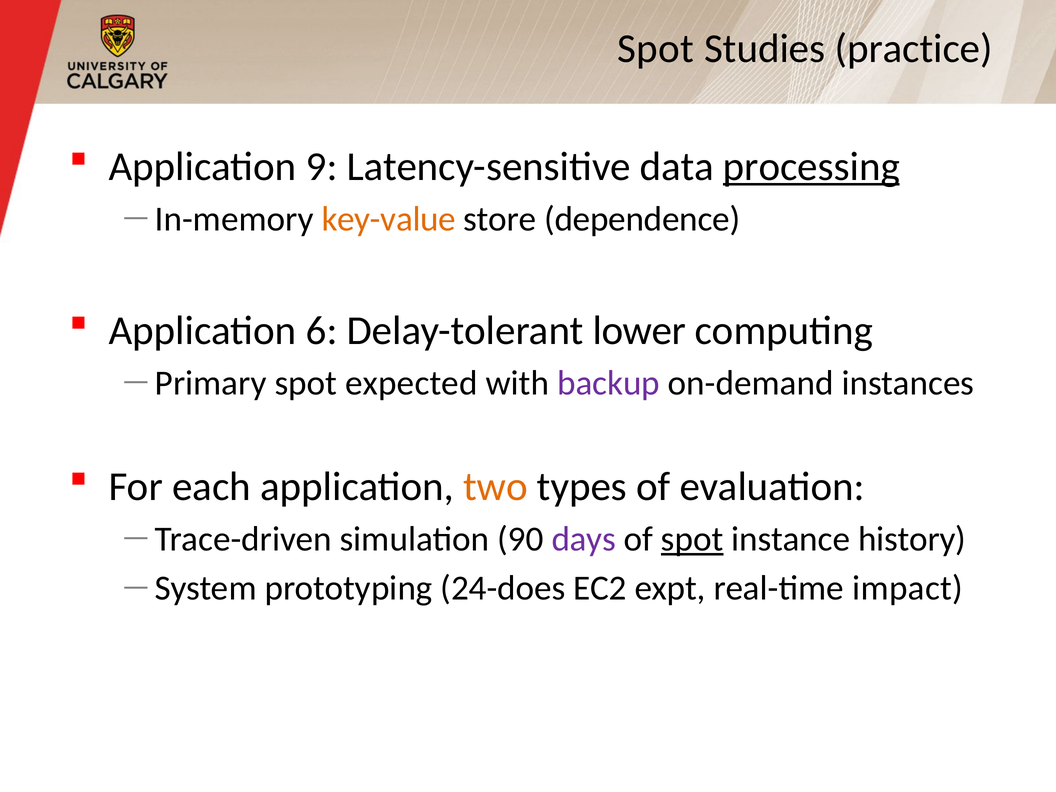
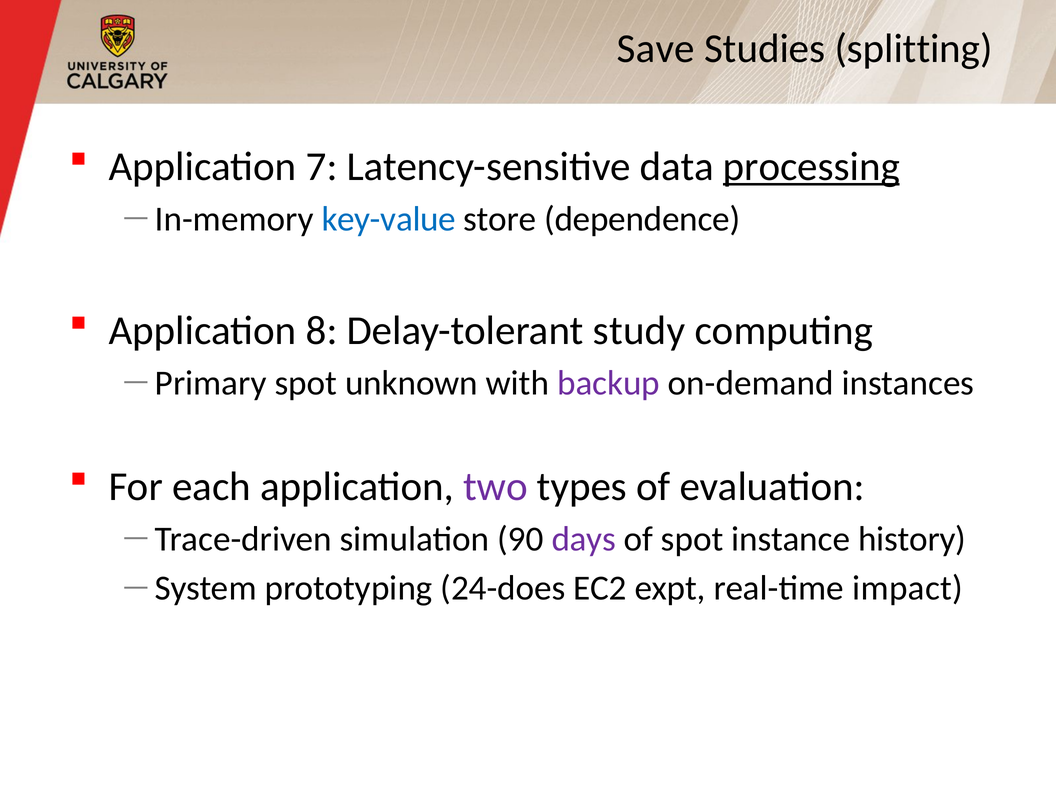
Spot at (656, 49): Spot -> Save
practice: practice -> splitting
9: 9 -> 7
key-value colour: orange -> blue
6: 6 -> 8
lower: lower -> study
expected: expected -> unknown
two colour: orange -> purple
spot at (692, 539) underline: present -> none
